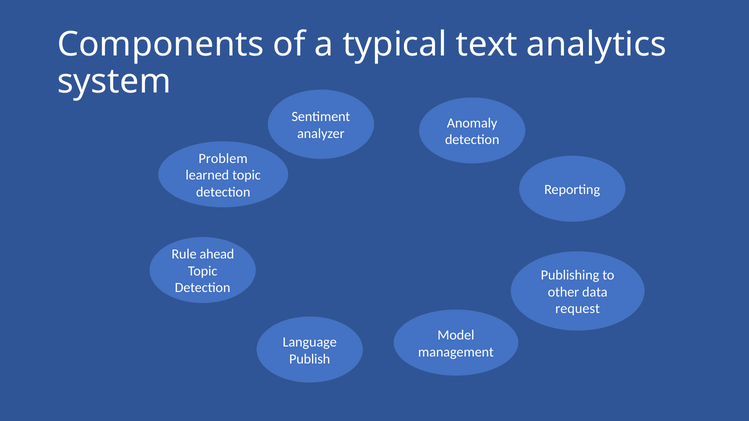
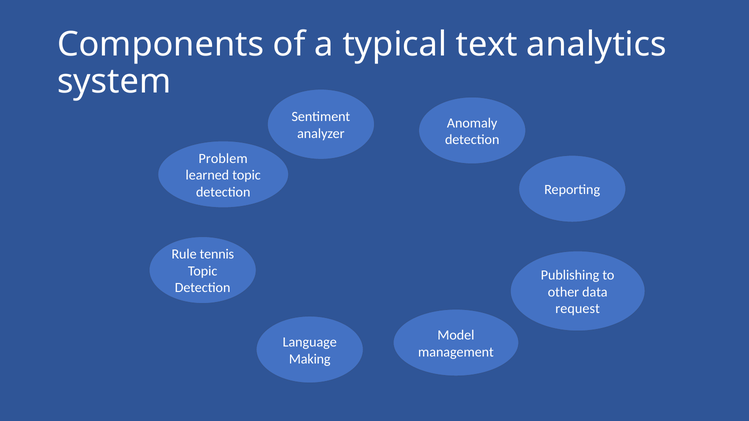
ahead: ahead -> tennis
Publish: Publish -> Making
